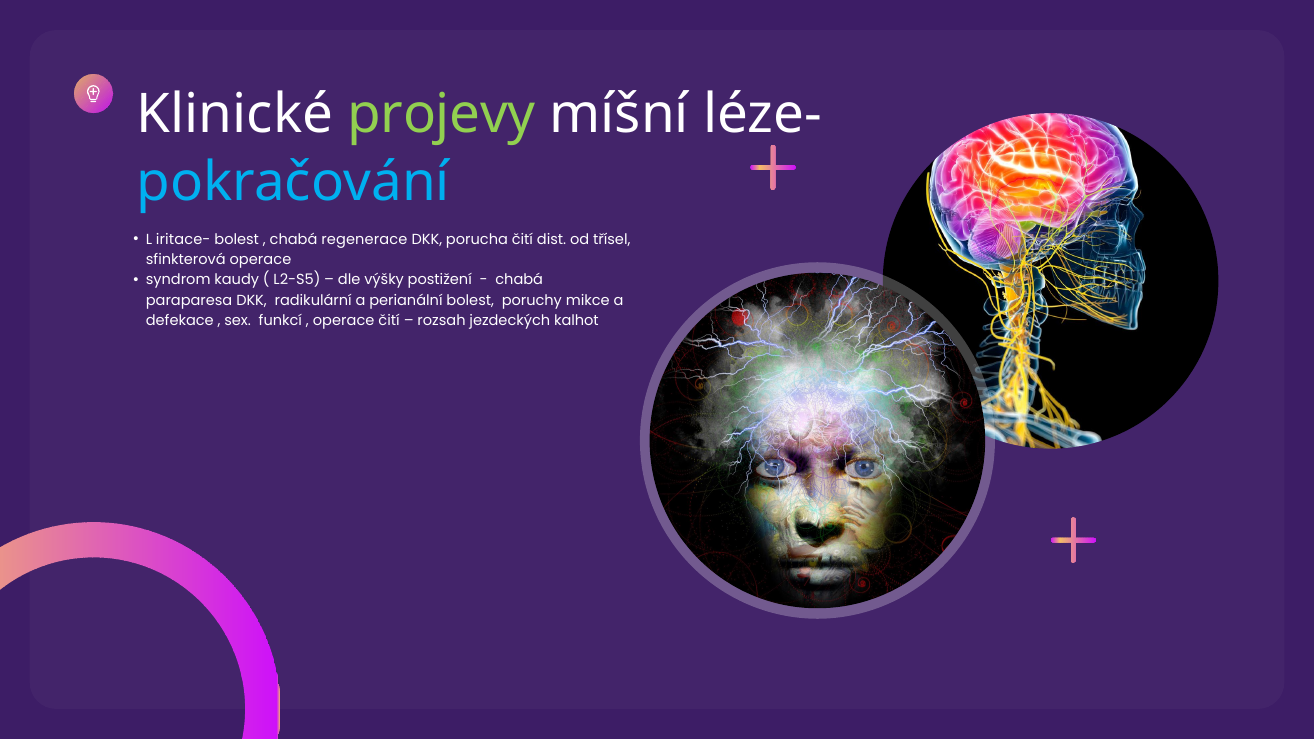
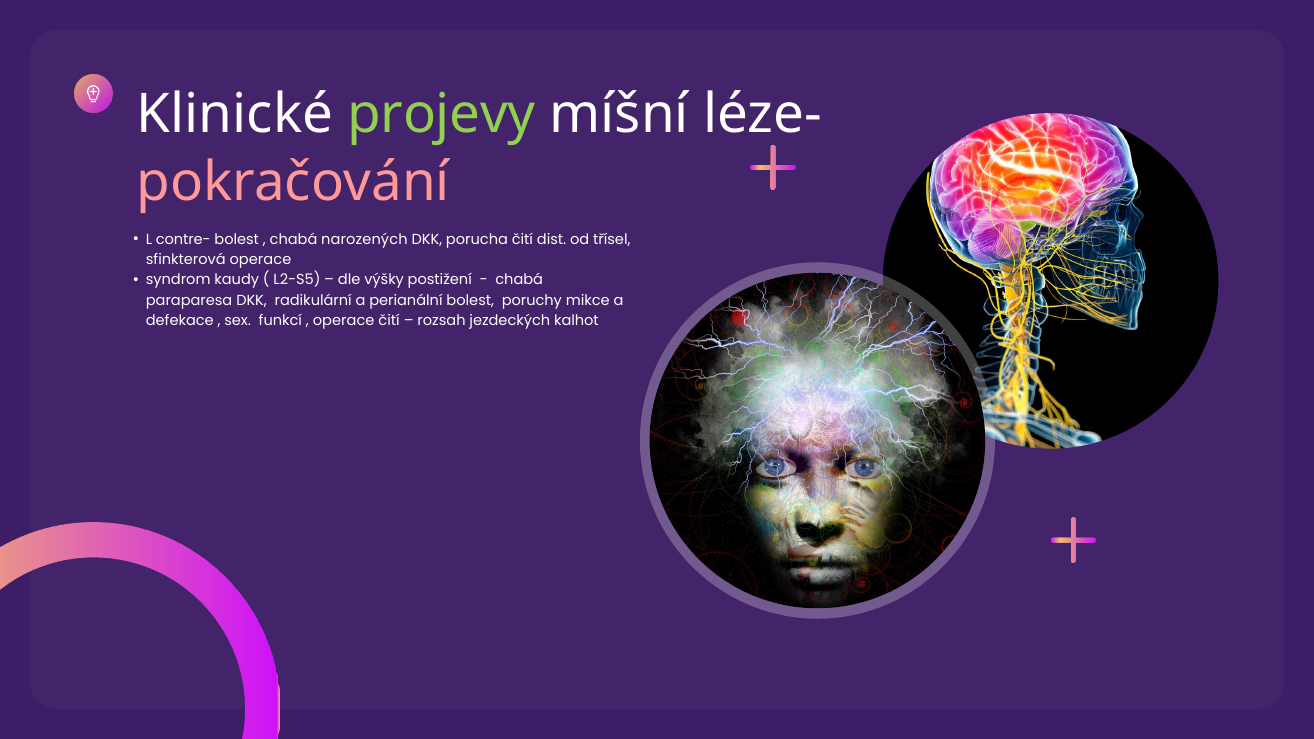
pokračování colour: light blue -> pink
iritace-: iritace- -> contre-
regenerace: regenerace -> narozených
